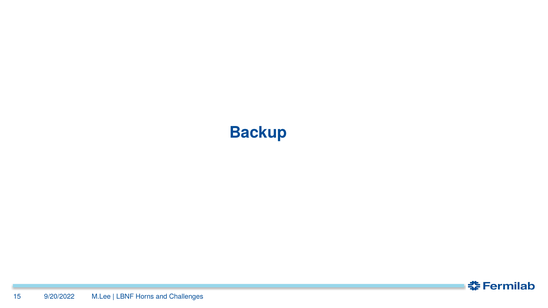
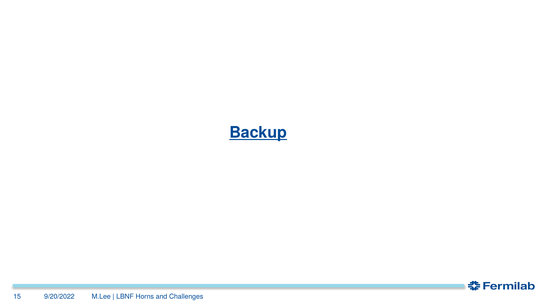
Backup underline: none -> present
